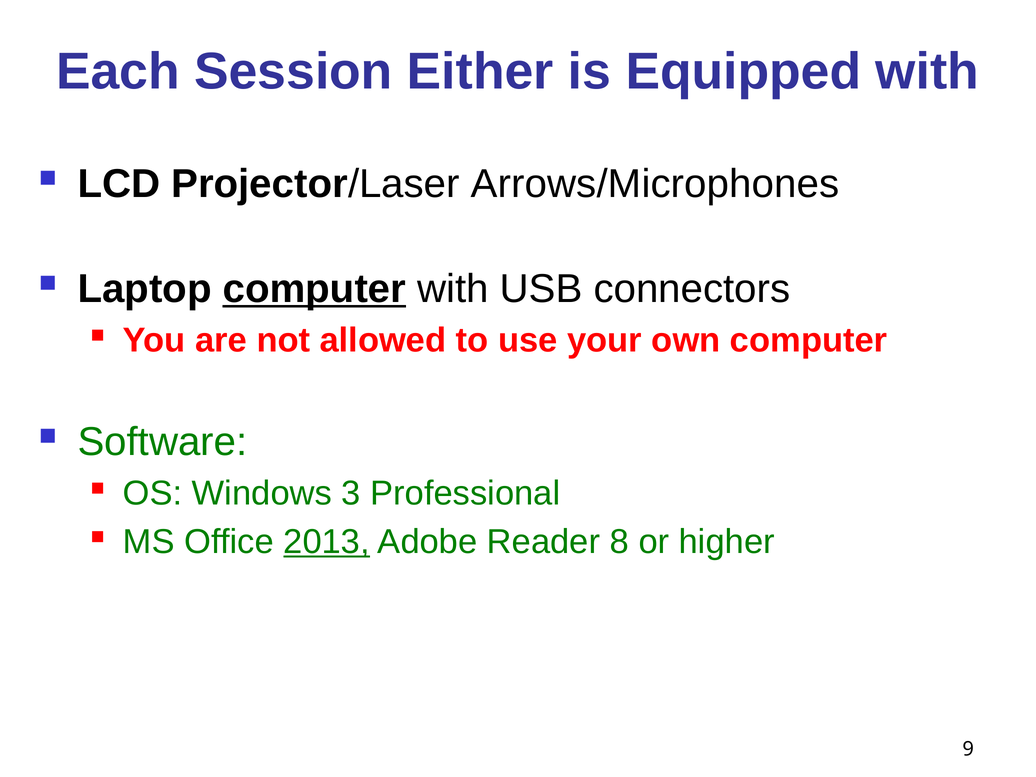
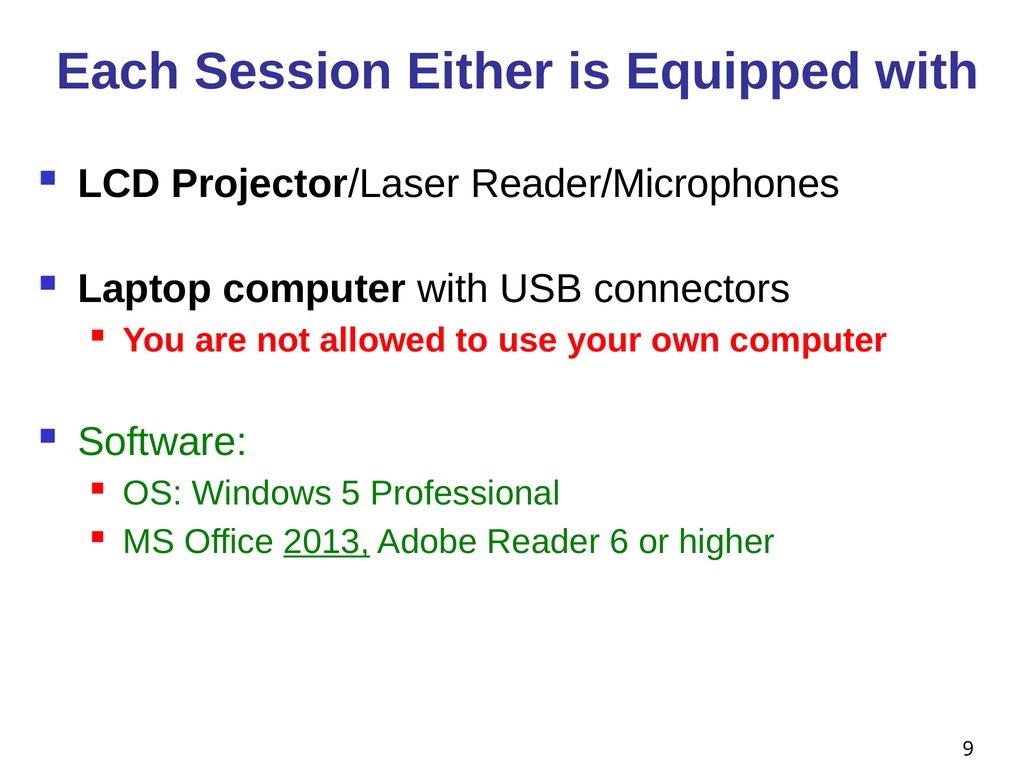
Arrows/Microphones: Arrows/Microphones -> Reader/Microphones
computer at (314, 289) underline: present -> none
3: 3 -> 5
8: 8 -> 6
